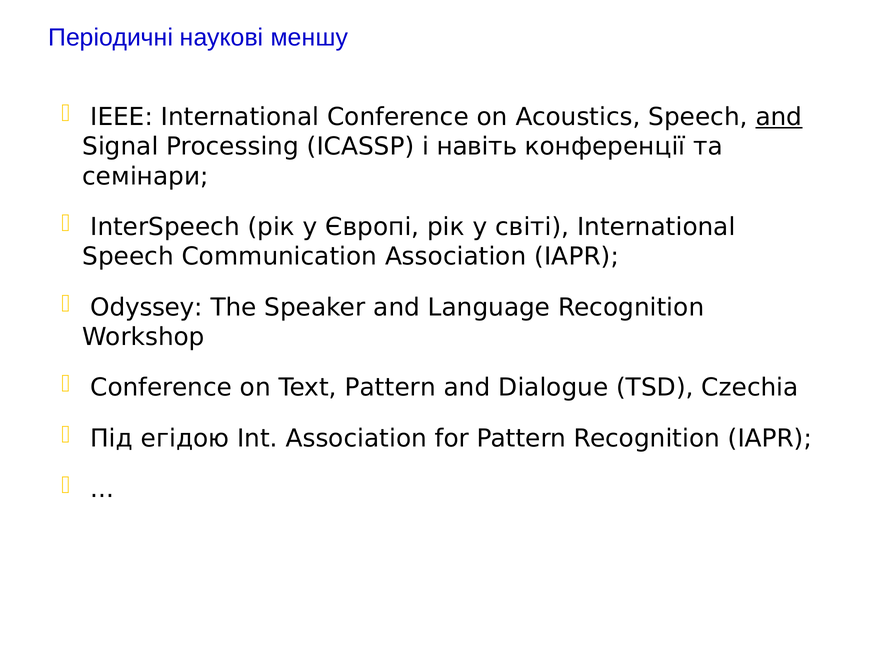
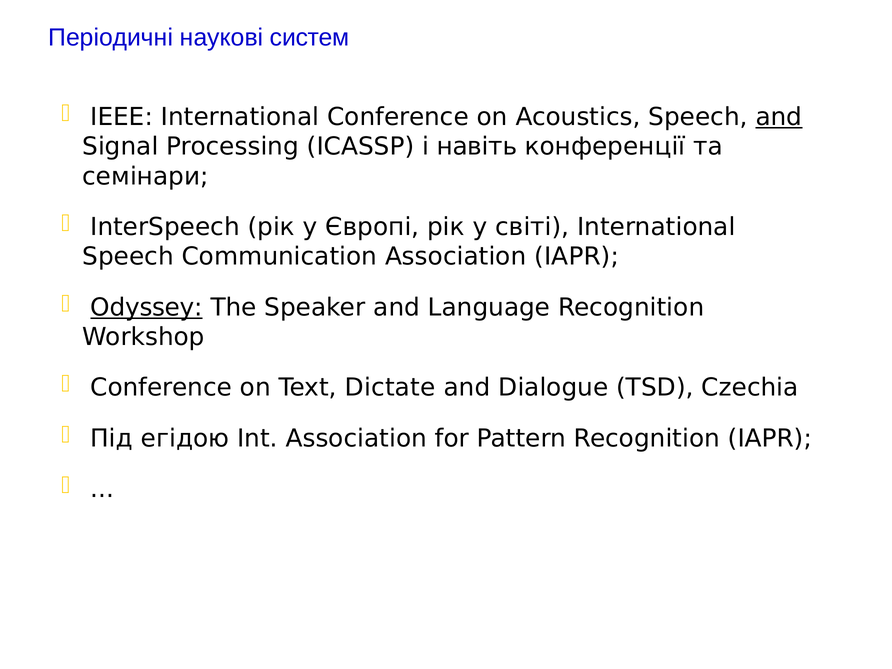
меншу: меншу -> систем
Odyssey underline: none -> present
Text Pattern: Pattern -> Dictate
